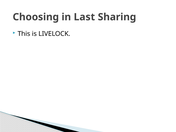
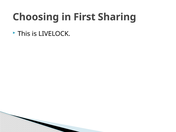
Last: Last -> First
